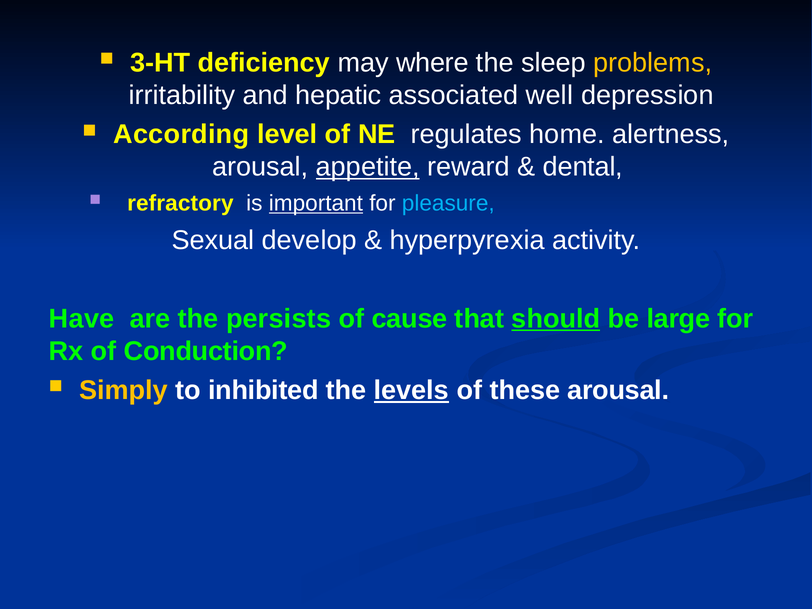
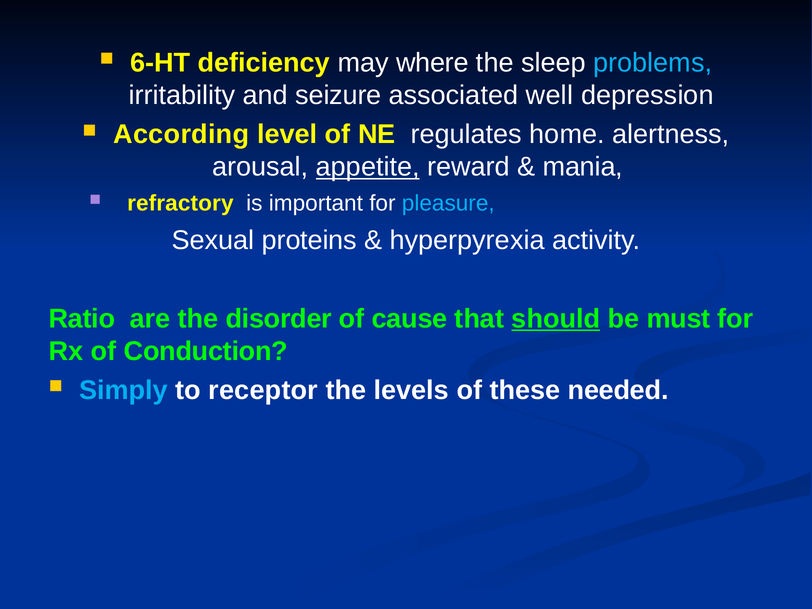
3-HT: 3-HT -> 6-HT
problems colour: yellow -> light blue
hepatic: hepatic -> seizure
dental: dental -> mania
important underline: present -> none
develop: develop -> proteins
Have: Have -> Ratio
persists: persists -> disorder
large: large -> must
Simply colour: yellow -> light blue
inhibited: inhibited -> receptor
levels underline: present -> none
these arousal: arousal -> needed
